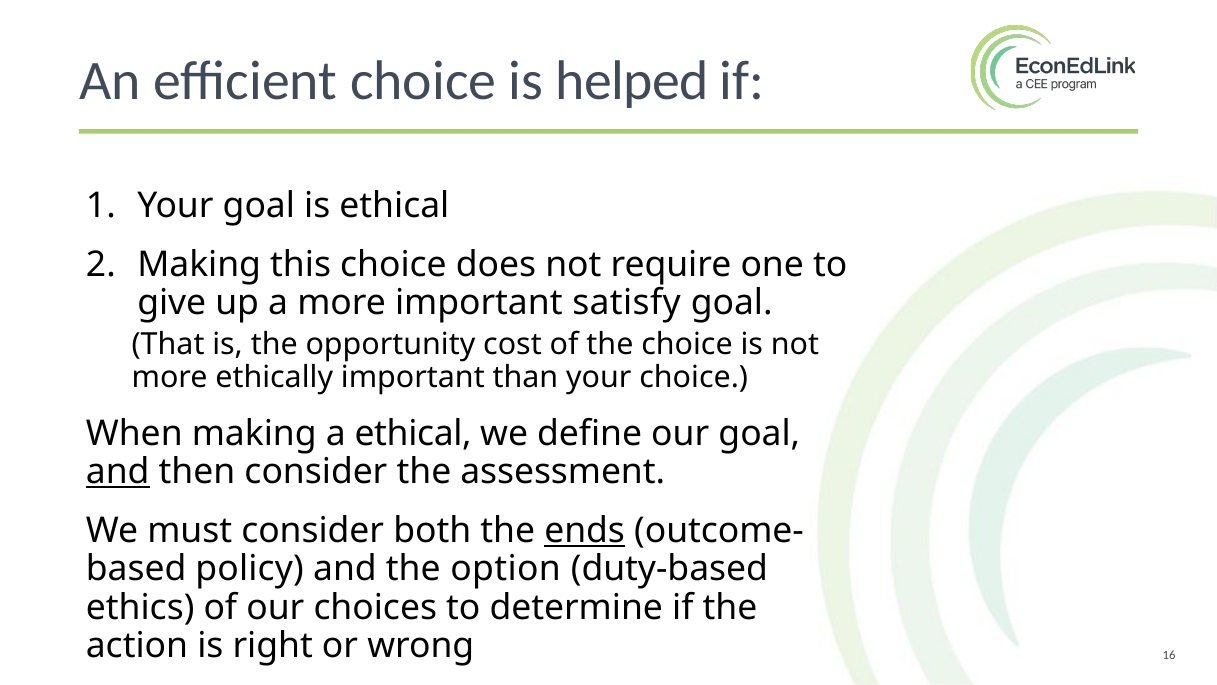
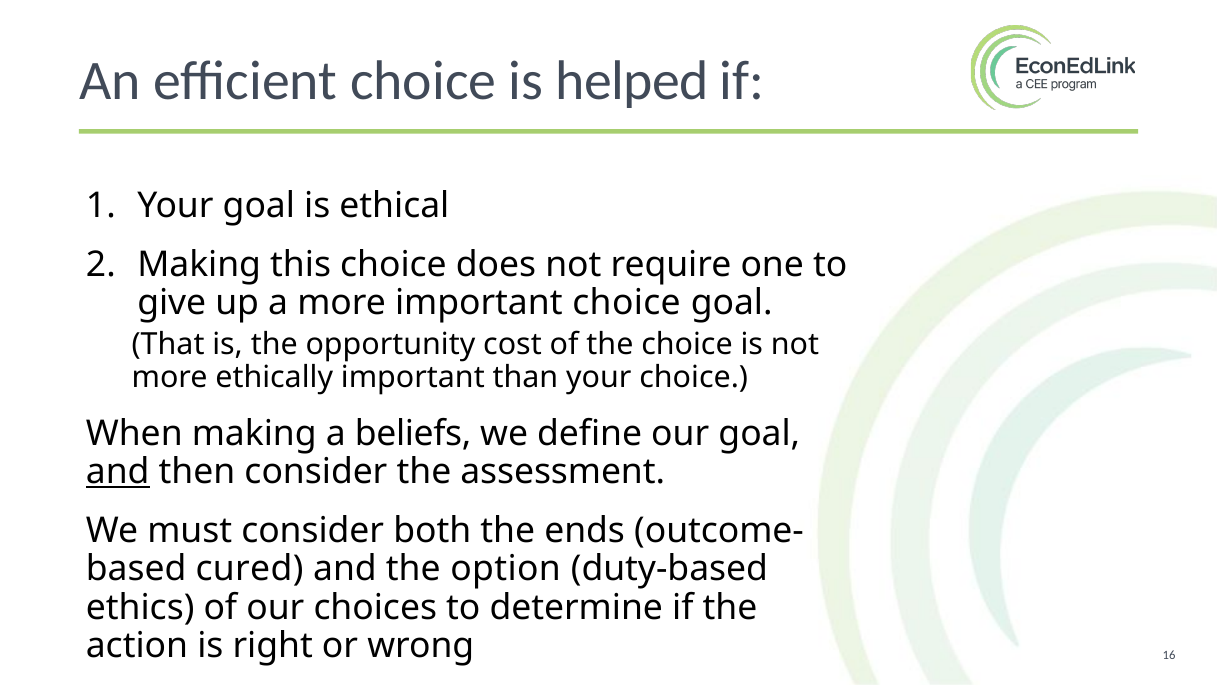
important satisfy: satisfy -> choice
a ethical: ethical -> beliefs
ends underline: present -> none
policy: policy -> cured
